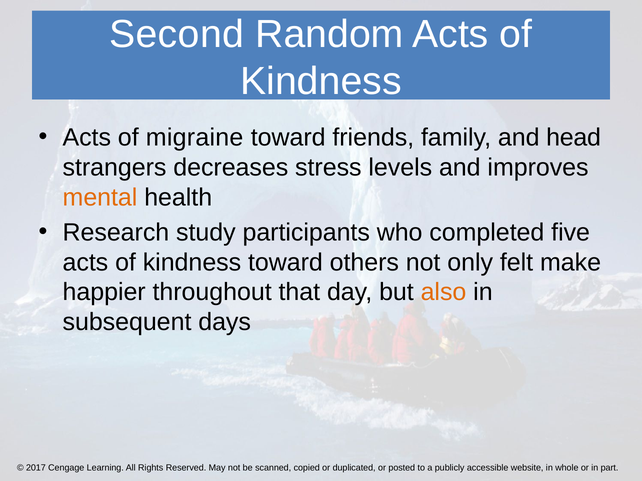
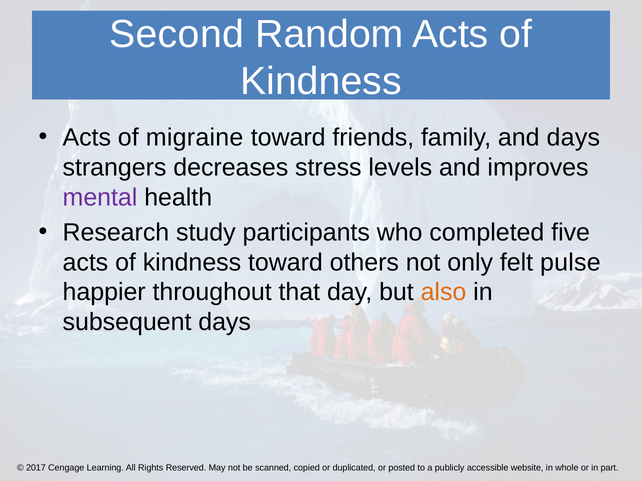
and head: head -> days
mental colour: orange -> purple
make: make -> pulse
